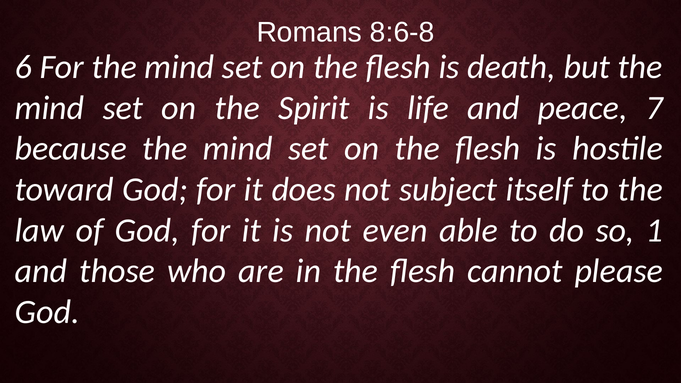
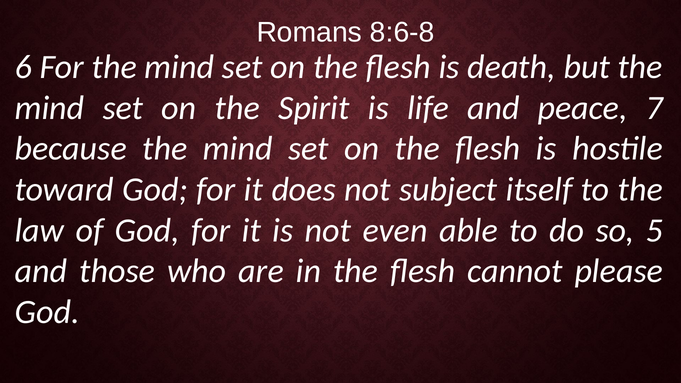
1: 1 -> 5
